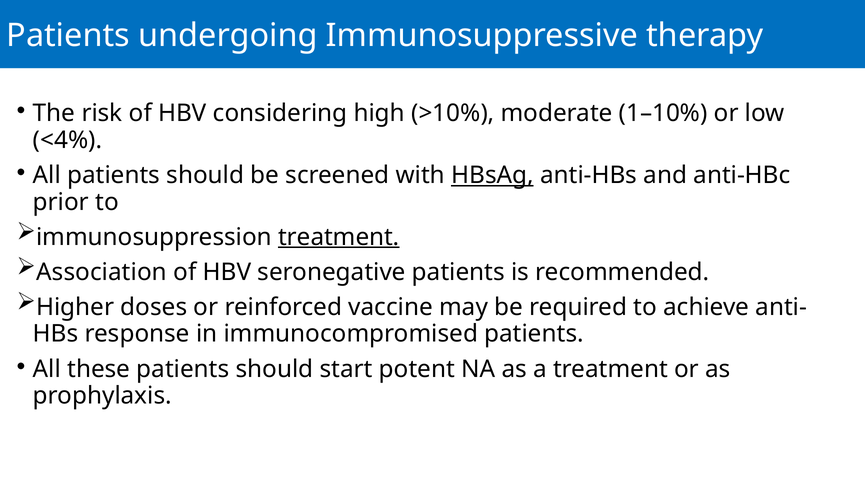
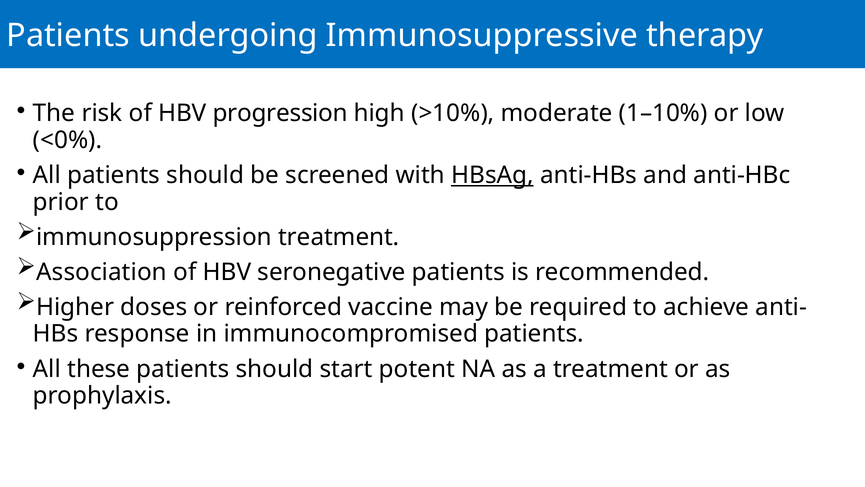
considering: considering -> progression
<4%: <4% -> <0%
treatment at (339, 237) underline: present -> none
